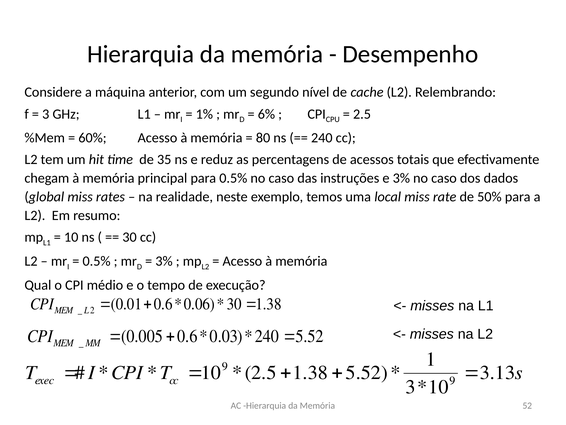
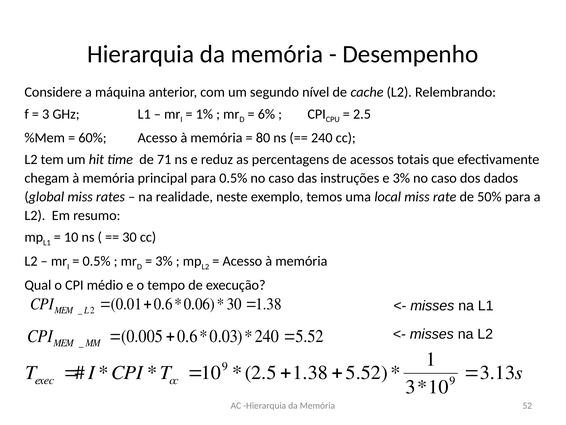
35: 35 -> 71
